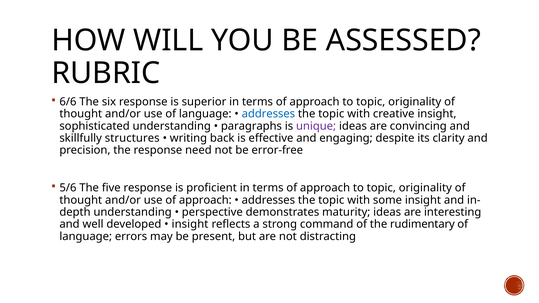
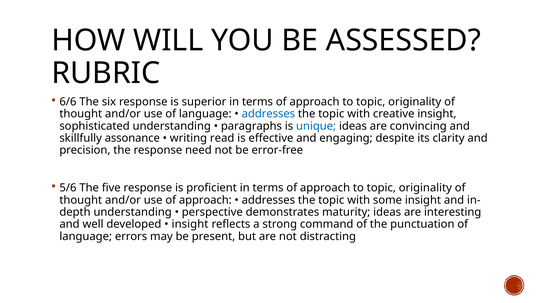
unique colour: purple -> blue
structures: structures -> assonance
back: back -> read
rudimentary: rudimentary -> punctuation
